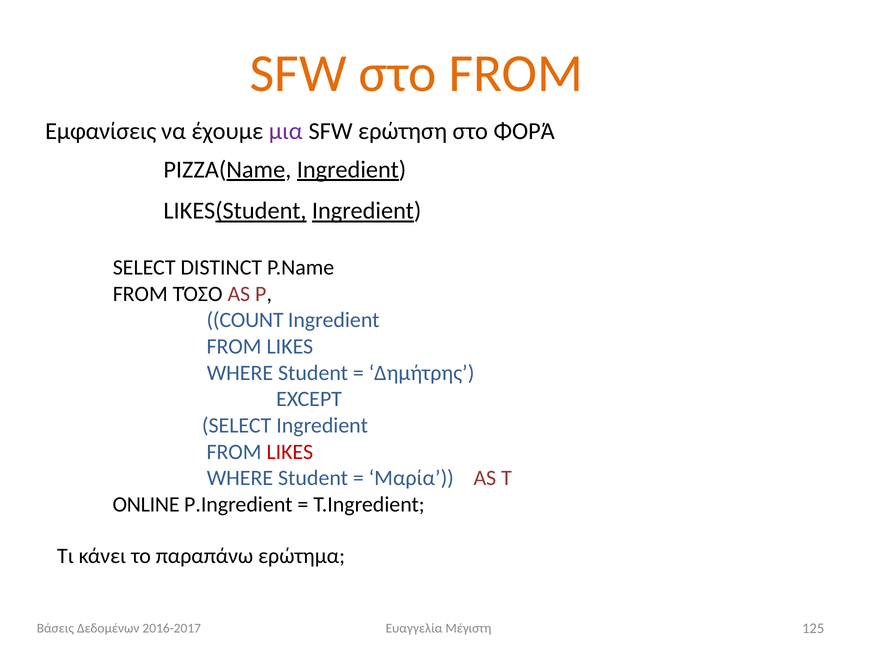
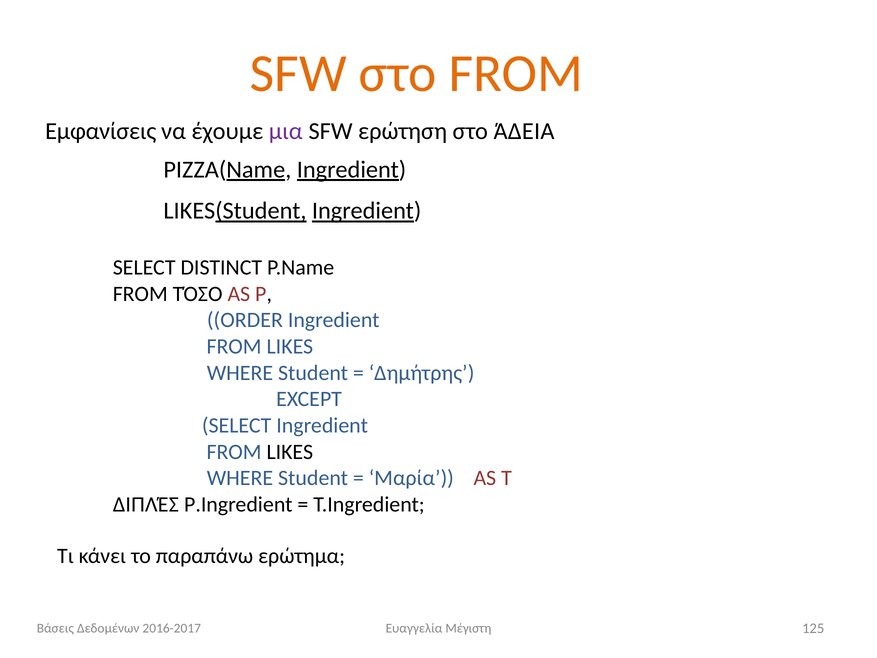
ΦΟΡΆ: ΦΟΡΆ -> ΆΔΕΙΑ
COUNT: COUNT -> ORDER
LIKES at (290, 452) colour: red -> black
ONLINE: ONLINE -> ΔΙΠΛΈΣ
